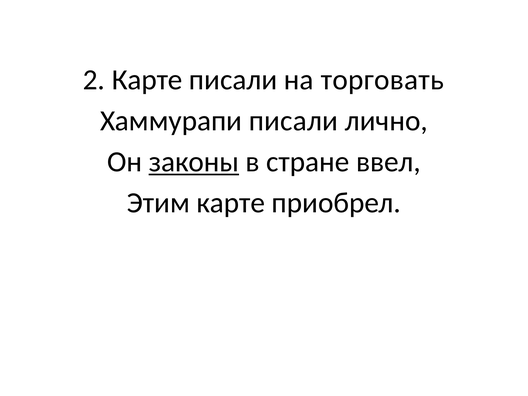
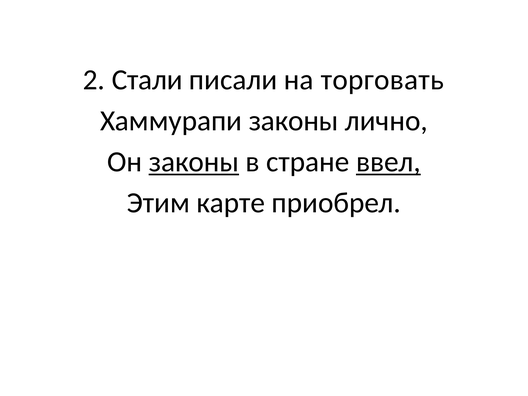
2 Карте: Карте -> Стали
Хаммурапи писали: писали -> законы
ввел underline: none -> present
